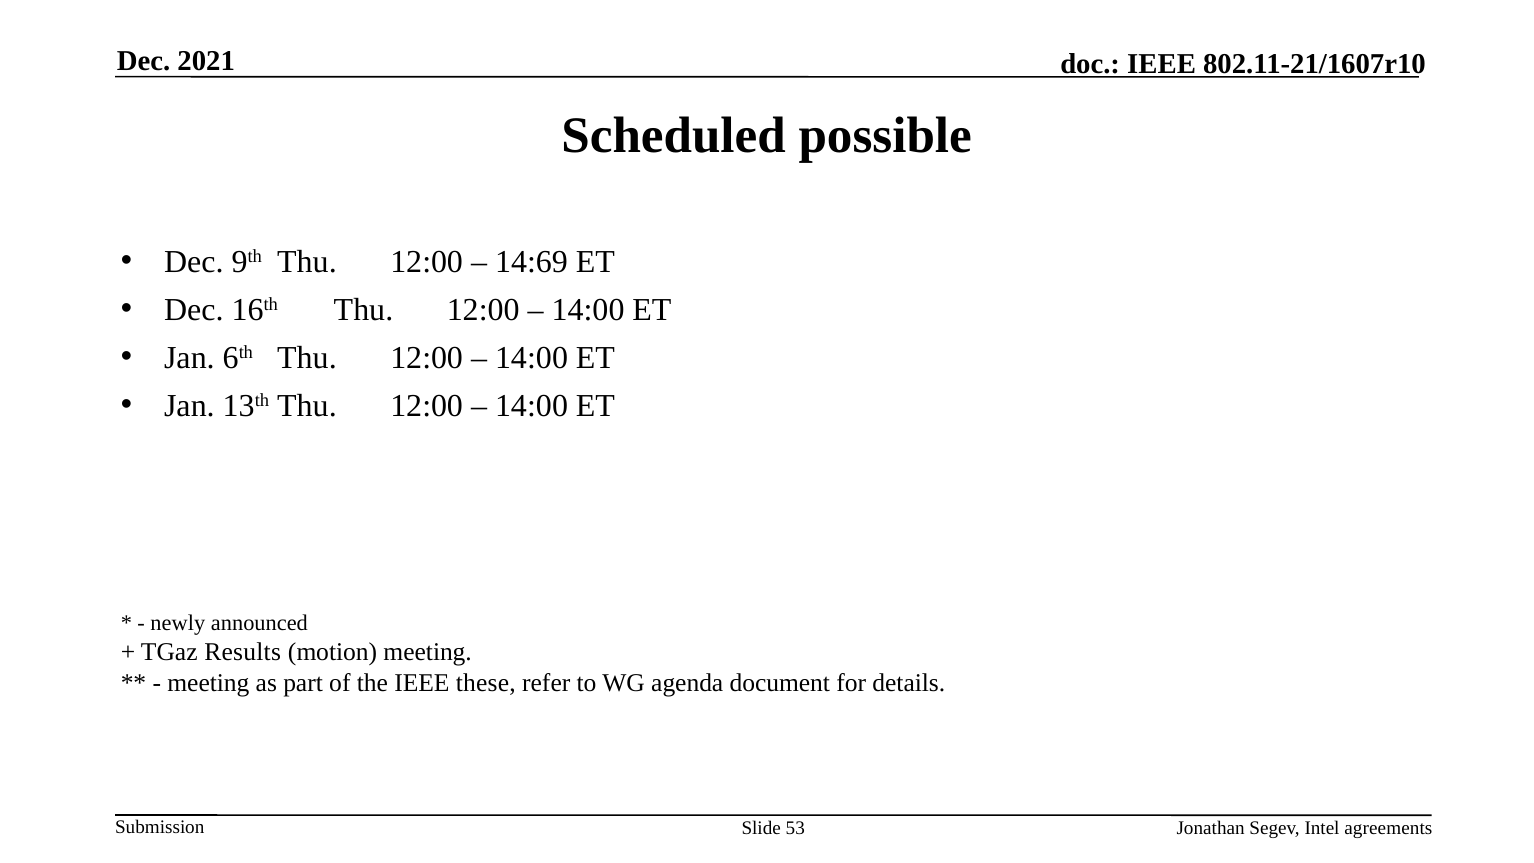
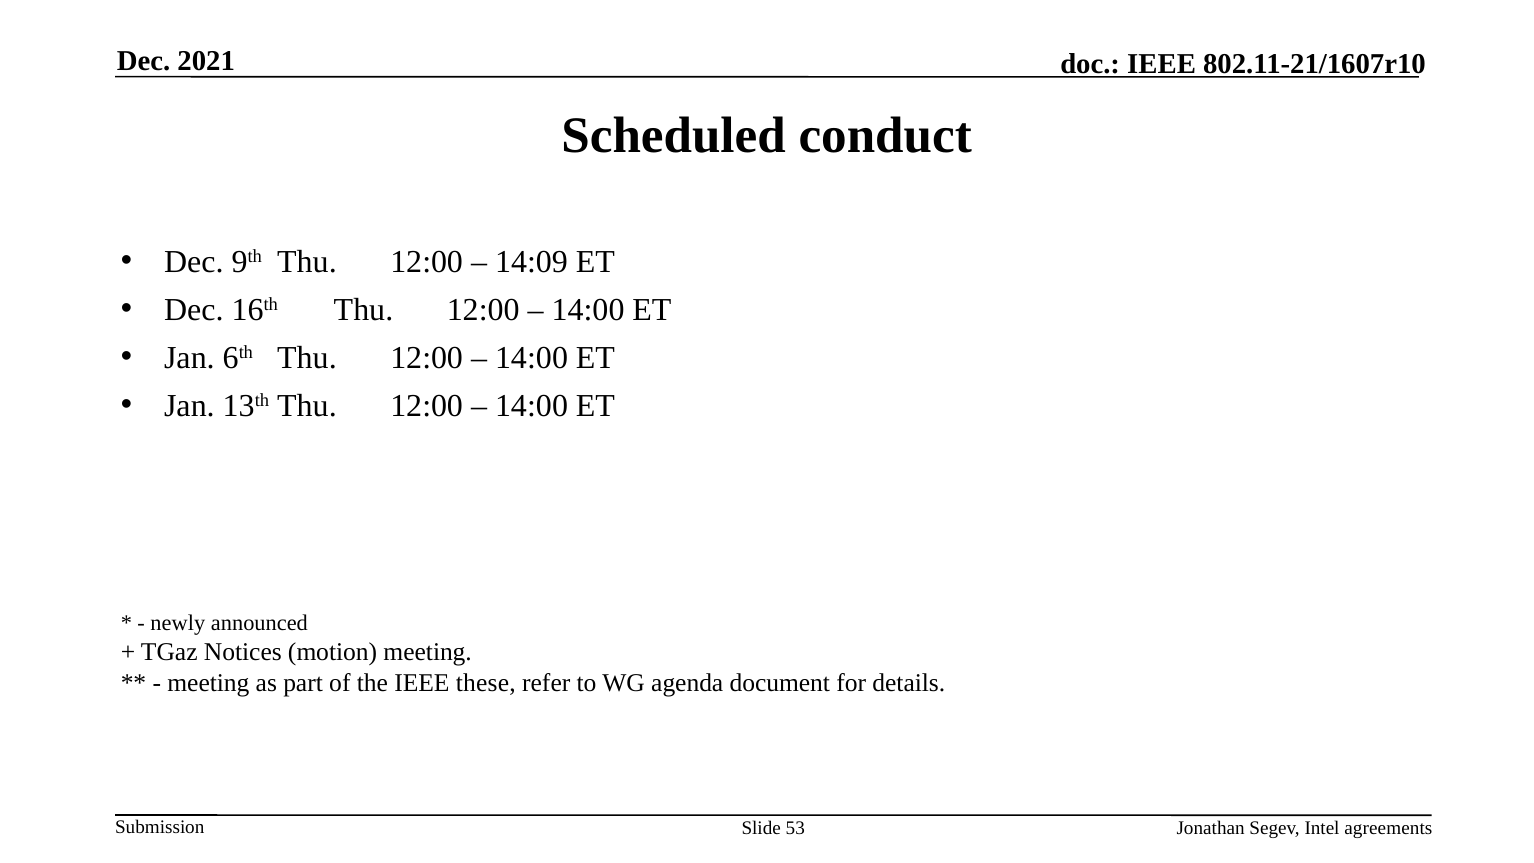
possible: possible -> conduct
14:69: 14:69 -> 14:09
Results: Results -> Notices
